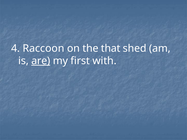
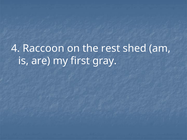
that: that -> rest
are underline: present -> none
with: with -> gray
